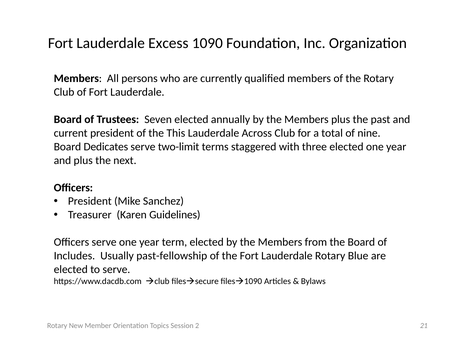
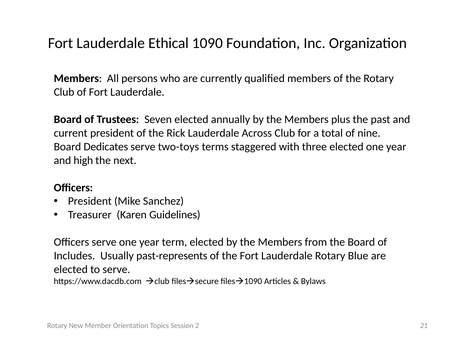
Excess: Excess -> Ethical
This: This -> Rick
two-limit: two-limit -> two-toys
and plus: plus -> high
past-fellowship: past-fellowship -> past-represents
